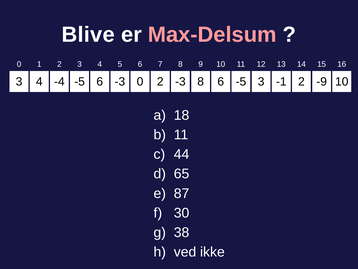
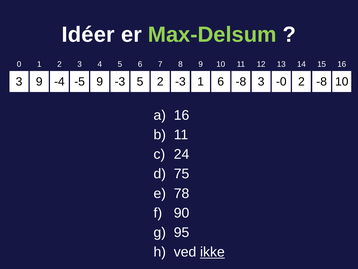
Blive: Blive -> Idéer
Max-Delsum colour: pink -> light green
4 at (39, 81): 4 -> 9
-5 6: 6 -> 9
-3 0: 0 -> 5
-3 8: 8 -> 1
6 -5: -5 -> -8
-1: -1 -> -0
2 -9: -9 -> -8
18 at (182, 115): 18 -> 16
44: 44 -> 24
65: 65 -> 75
87: 87 -> 78
30: 30 -> 90
38: 38 -> 95
ikke underline: none -> present
